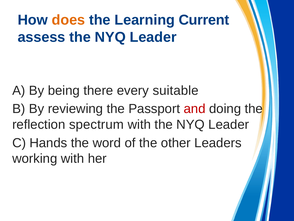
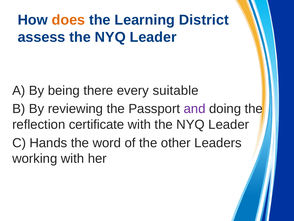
Current: Current -> District
and colour: red -> purple
spectrum: spectrum -> certificate
